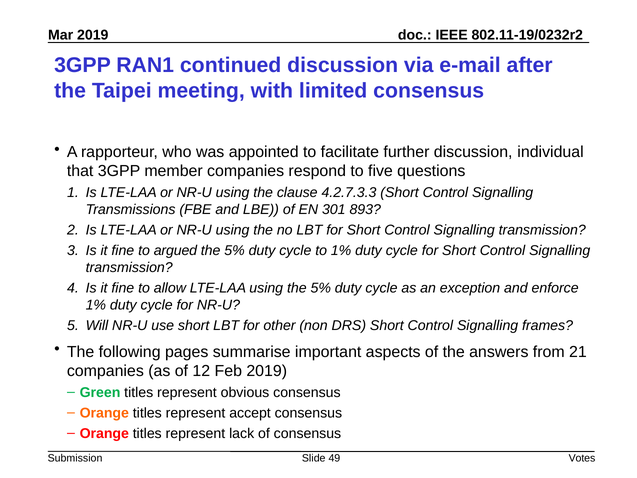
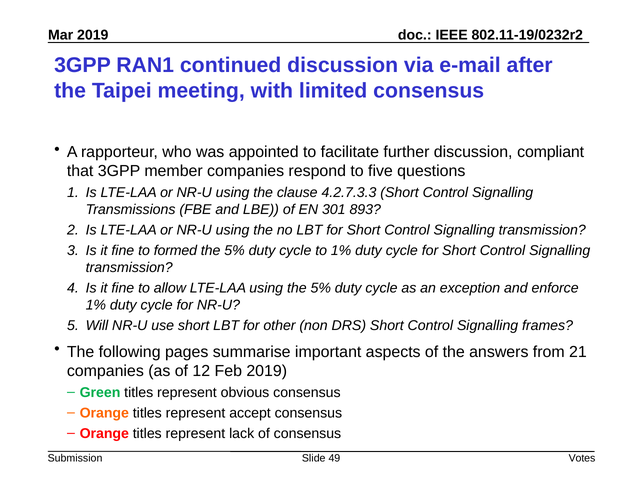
individual: individual -> compliant
argued: argued -> formed
